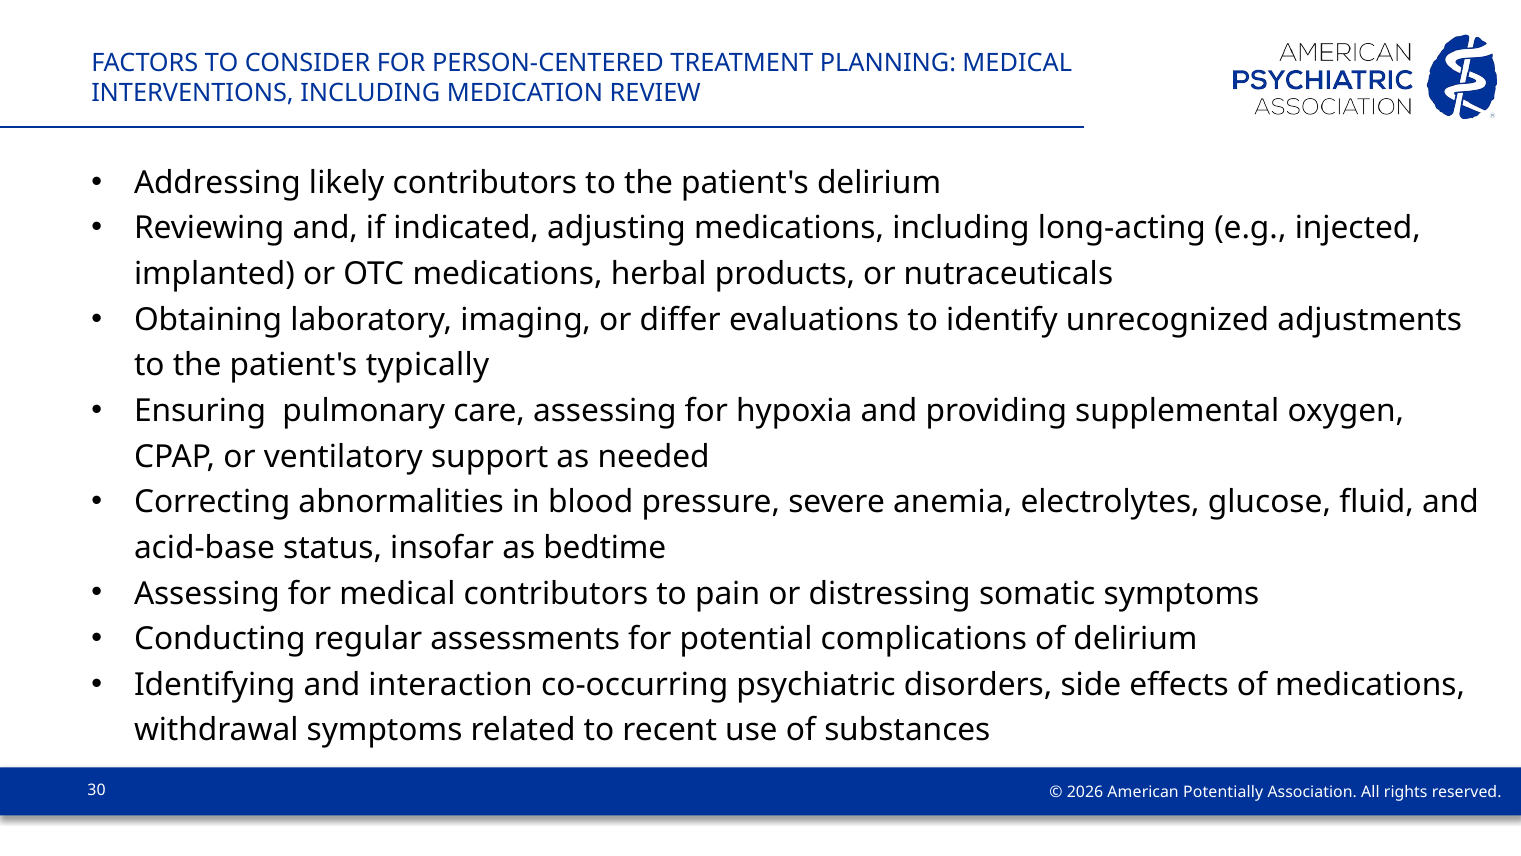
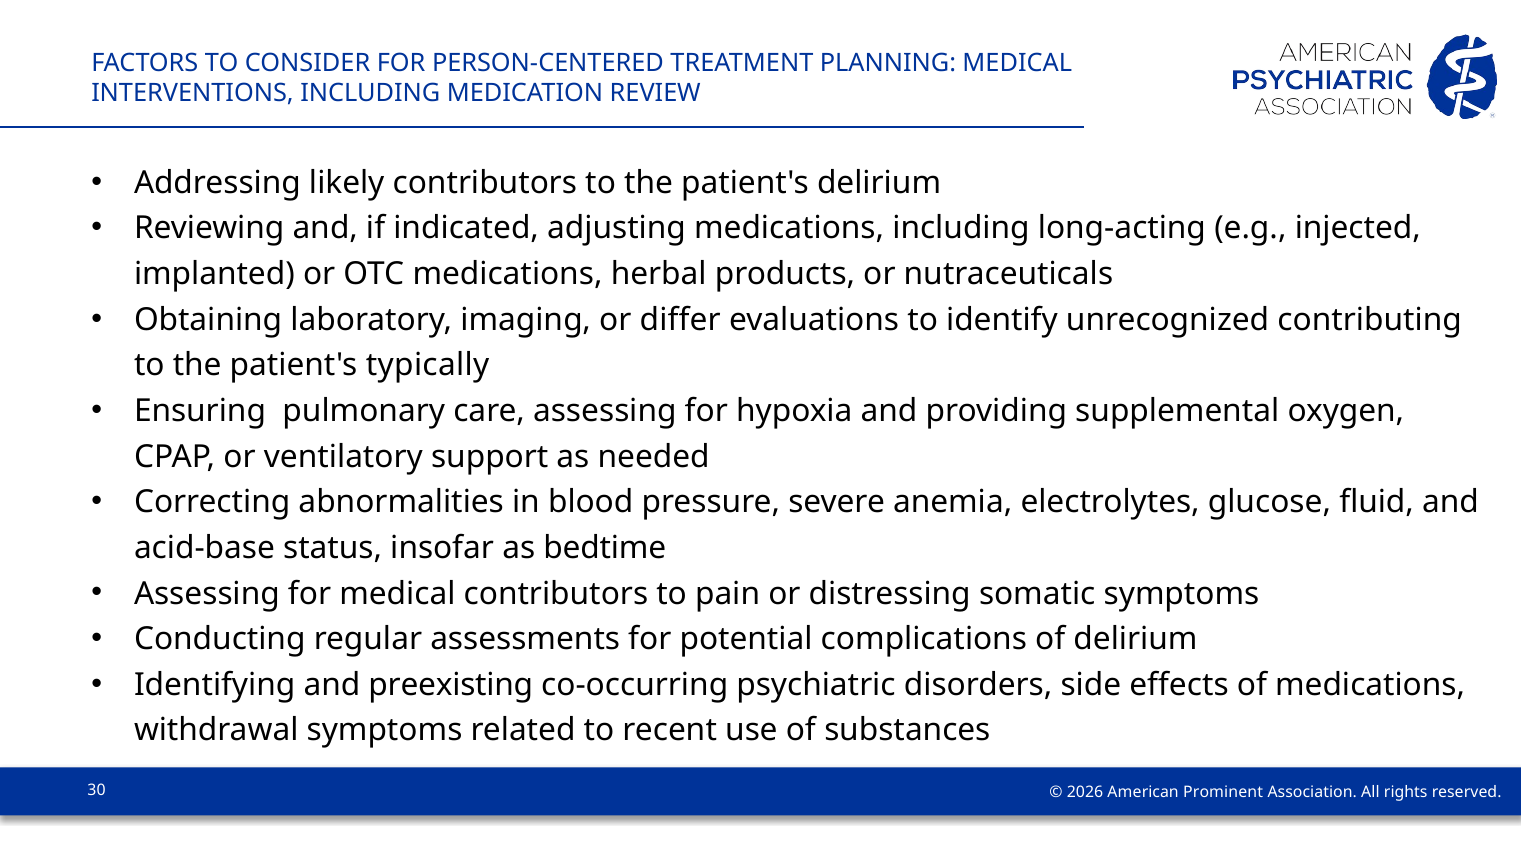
adjustments: adjustments -> contributing
interaction: interaction -> preexisting
Potentially: Potentially -> Prominent
